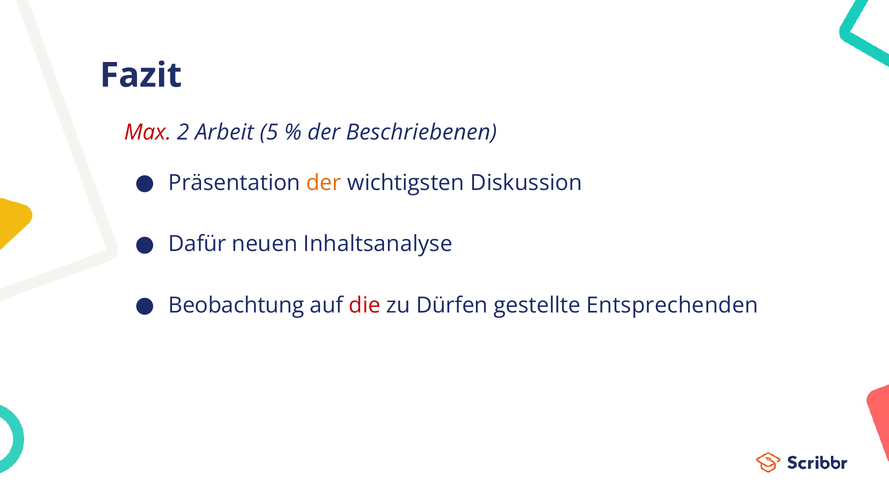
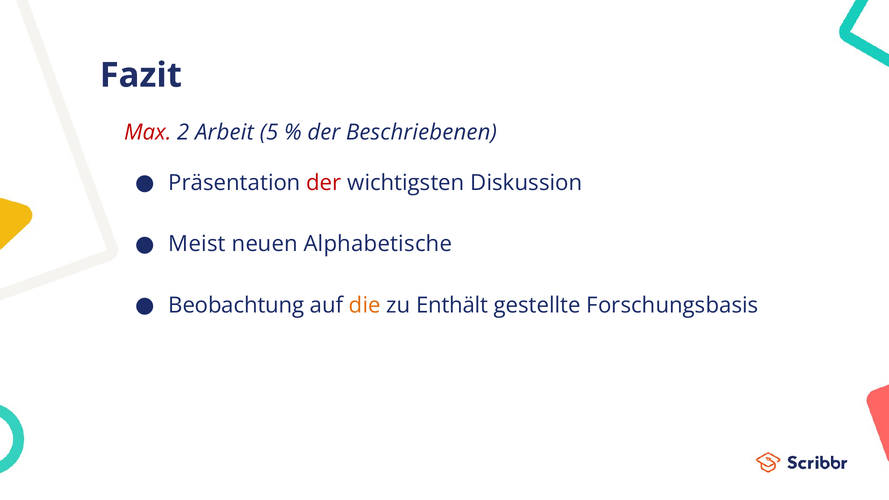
der at (324, 183) colour: orange -> red
Dafür: Dafür -> Meist
Inhaltsanalyse: Inhaltsanalyse -> Alphabetische
die colour: red -> orange
Dürfen: Dürfen -> Enthält
Entsprechenden: Entsprechenden -> Forschungsbasis
